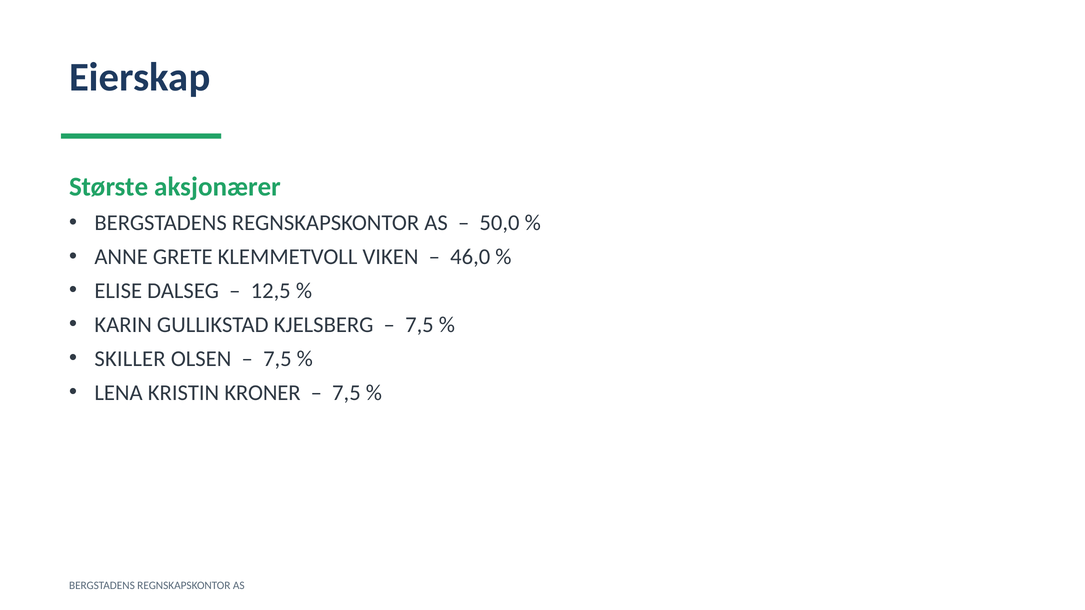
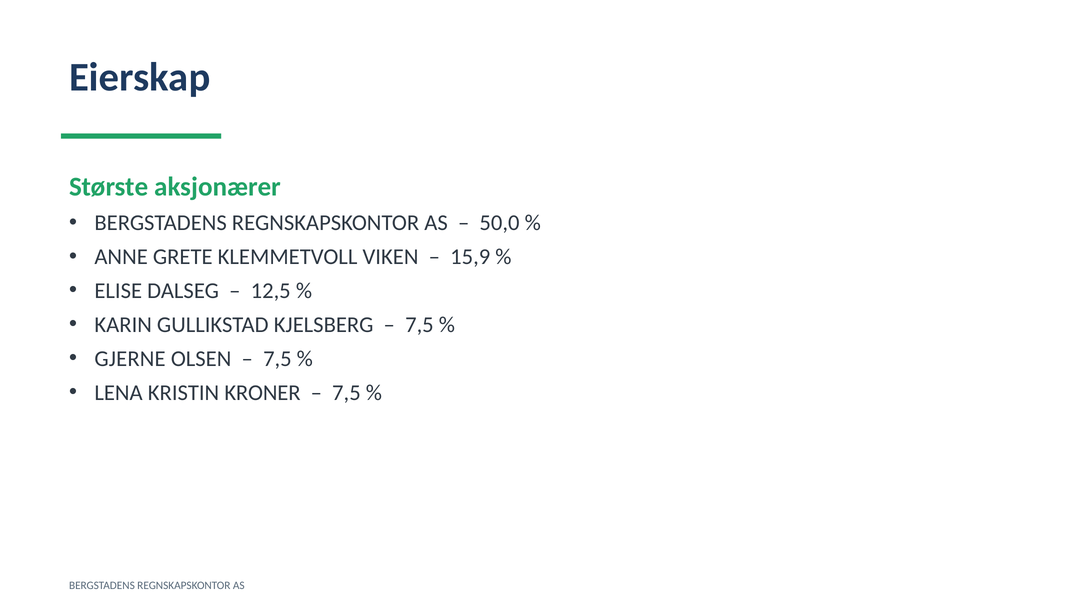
46,0: 46,0 -> 15,9
SKILLER: SKILLER -> GJERNE
